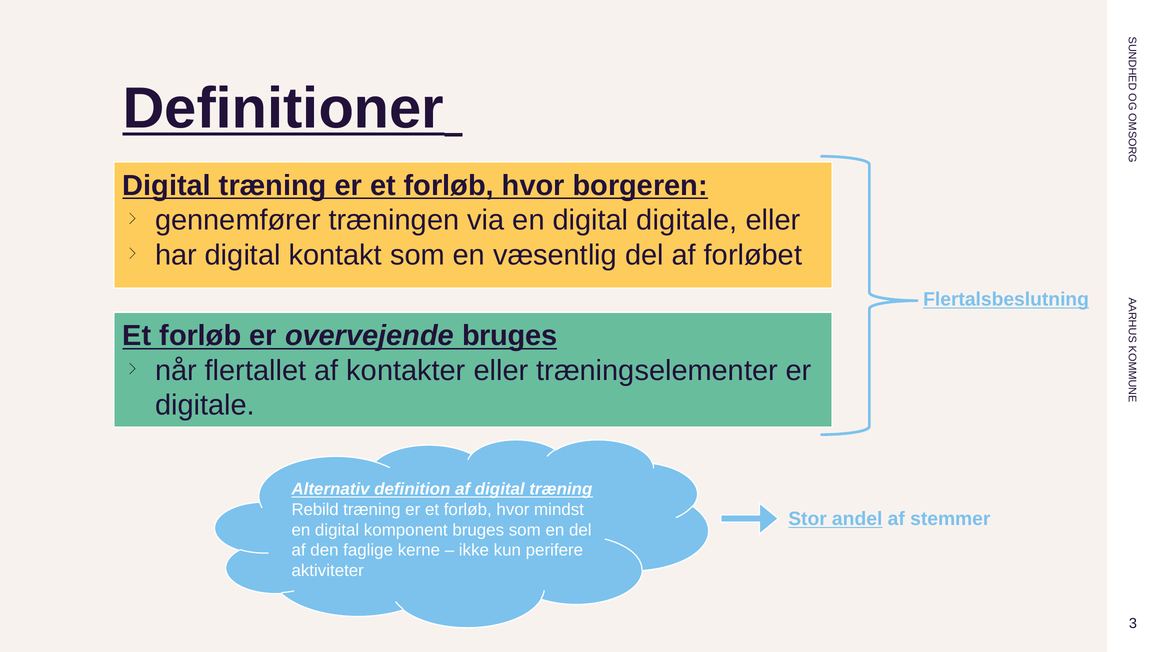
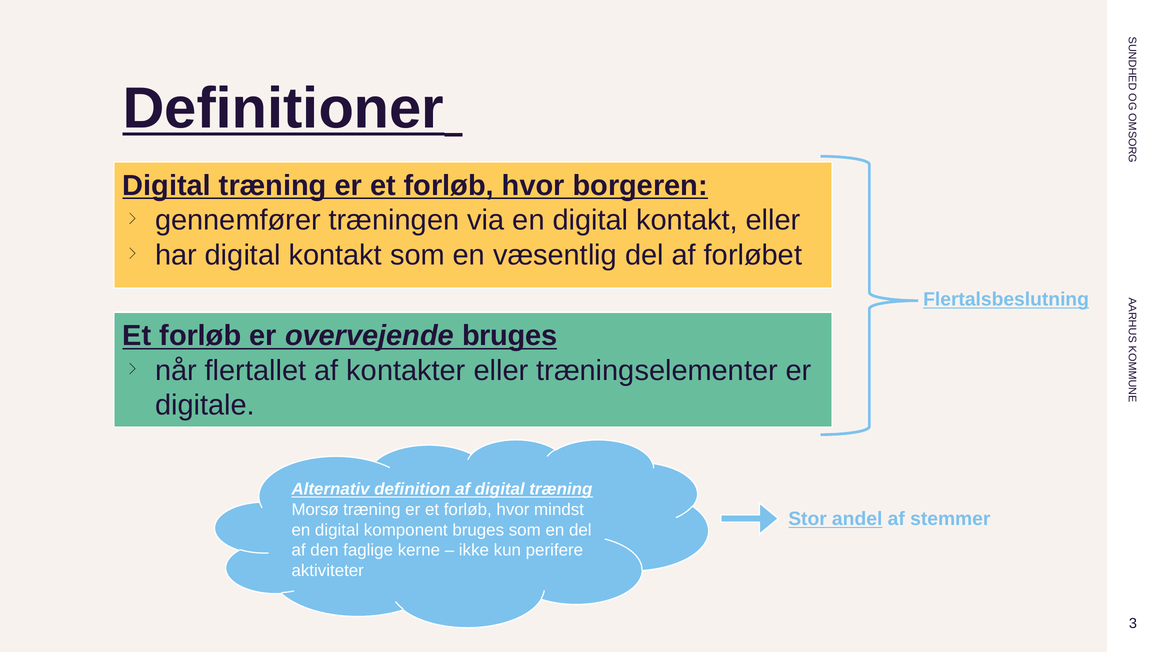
en digital digitale: digitale -> kontakt
Rebild: Rebild -> Morsø
